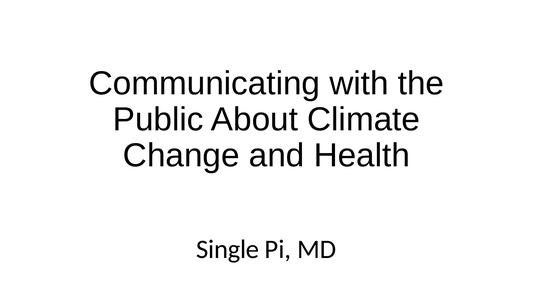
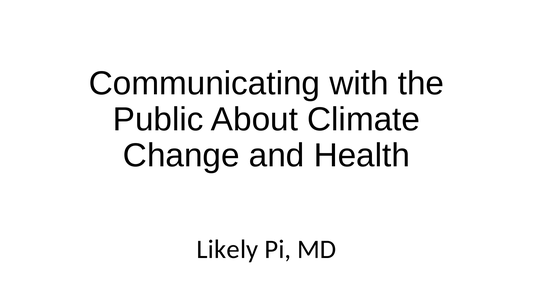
Single: Single -> Likely
